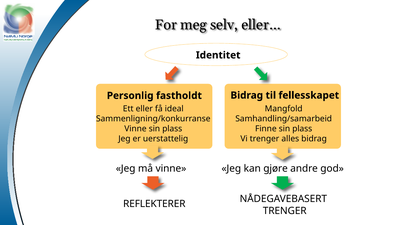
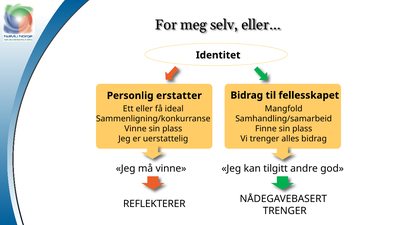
fastholdt: fastholdt -> erstatter
gjøre: gjøre -> tilgitt
